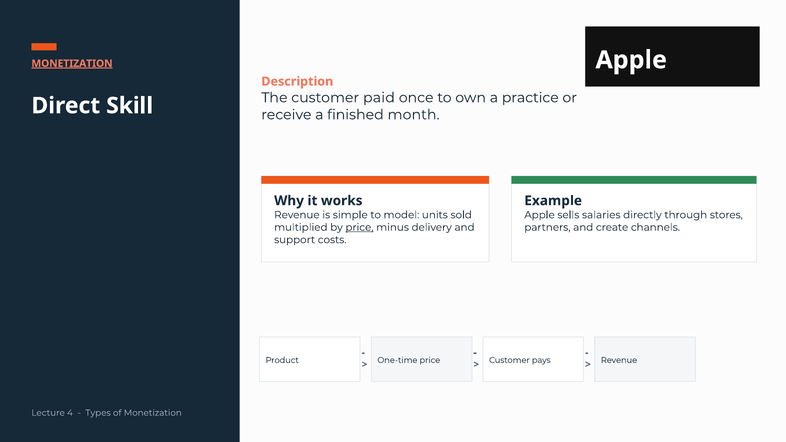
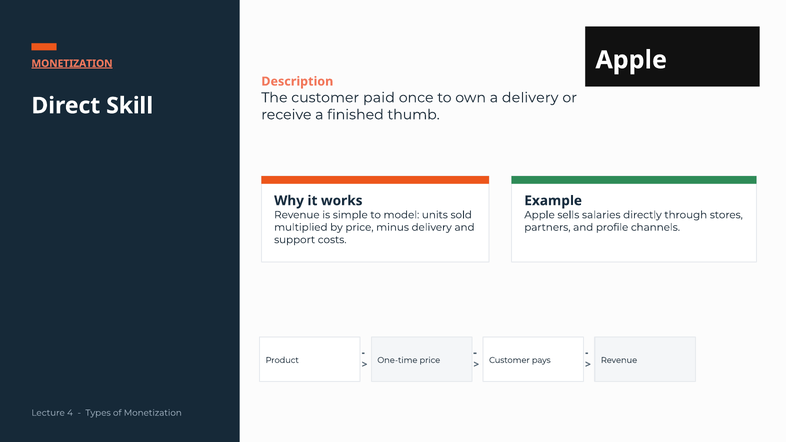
a practice: practice -> delivery
month: month -> thumb
price at (359, 227) underline: present -> none
create: create -> profile
